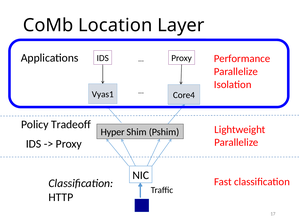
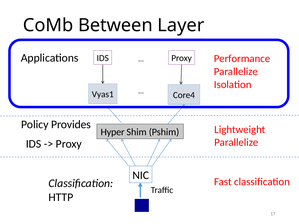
Location: Location -> Between
Tradeoff: Tradeoff -> Provides
